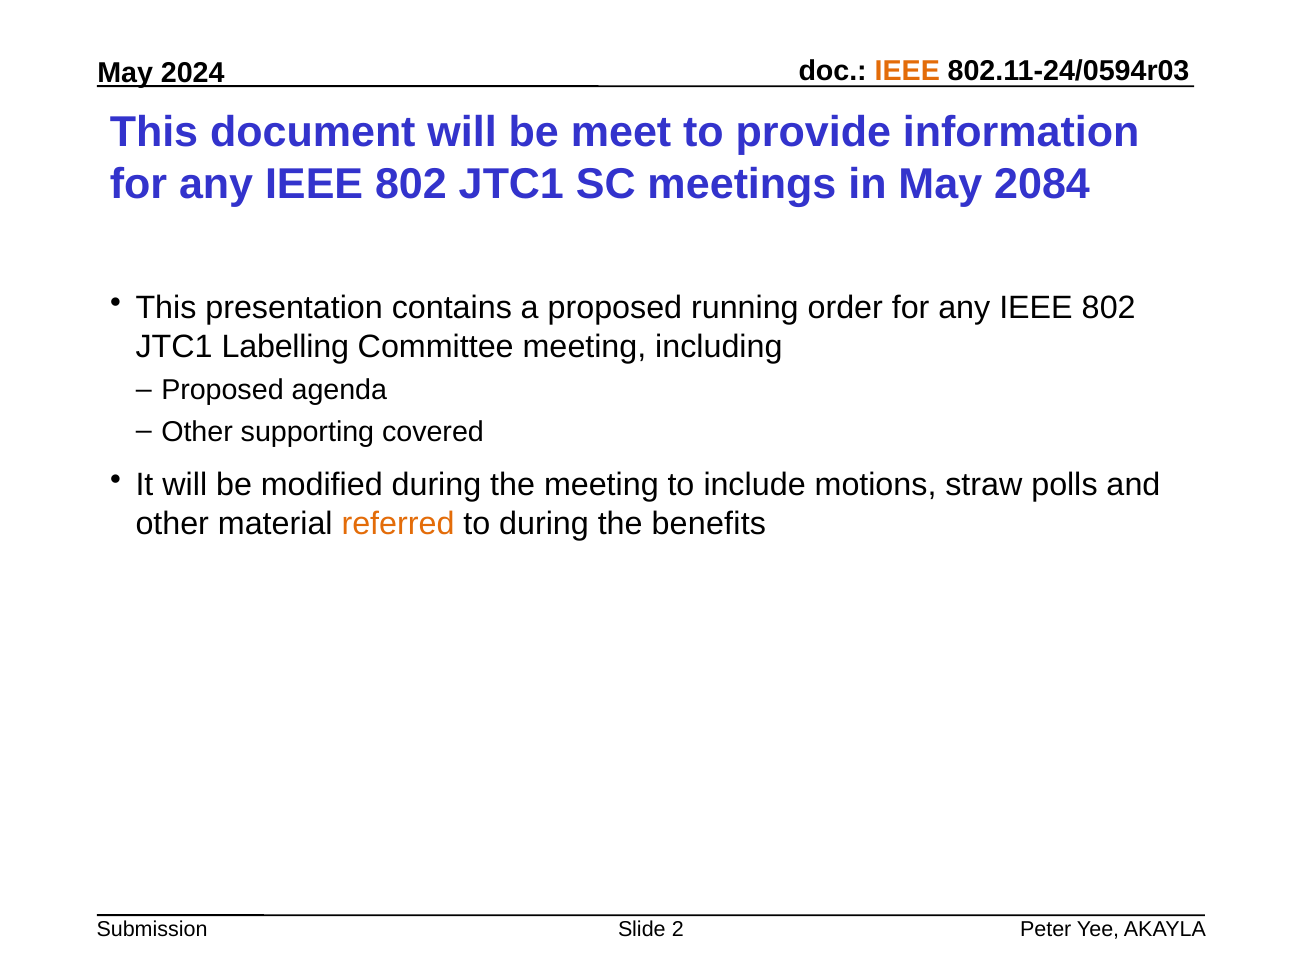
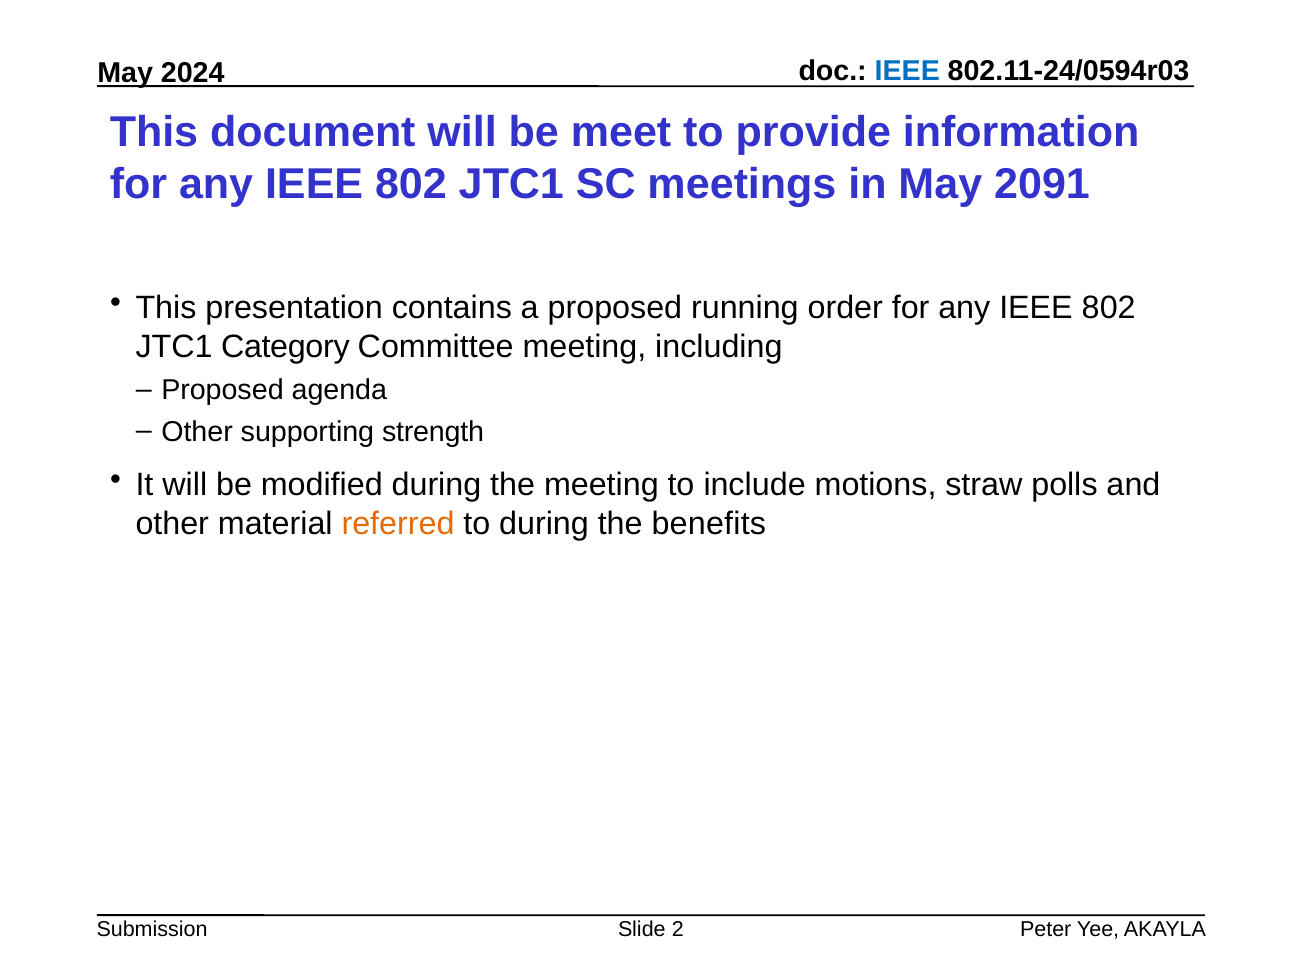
IEEE at (907, 71) colour: orange -> blue
2084: 2084 -> 2091
Labelling: Labelling -> Category
covered: covered -> strength
